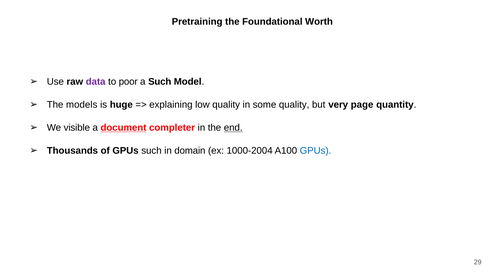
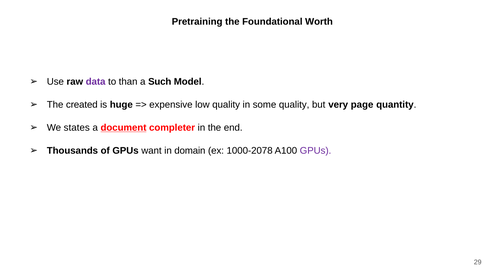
poor: poor -> than
models: models -> created
explaining: explaining -> expensive
visible: visible -> states
end underline: present -> none
GPUs such: such -> want
1000-2004: 1000-2004 -> 1000-2078
GPUs at (316, 151) colour: blue -> purple
